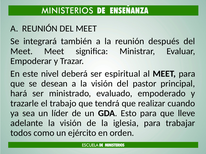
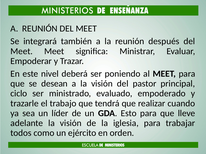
espiritual: espiritual -> poniendo
hará: hará -> ciclo
